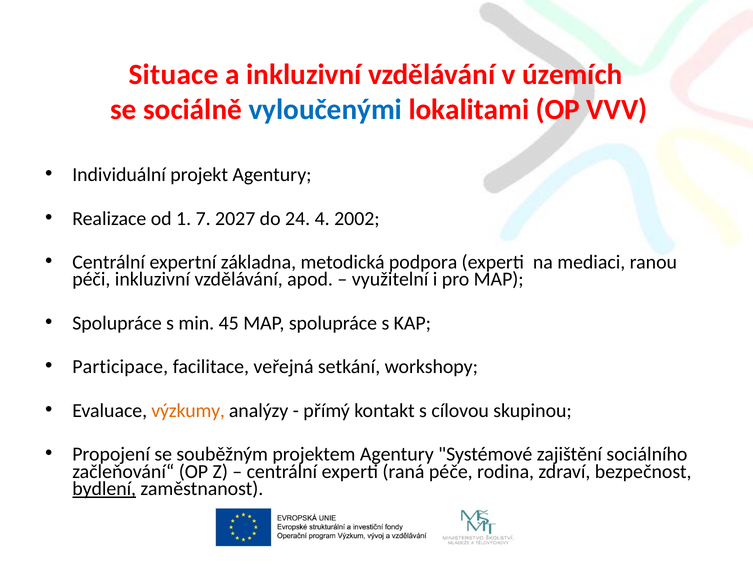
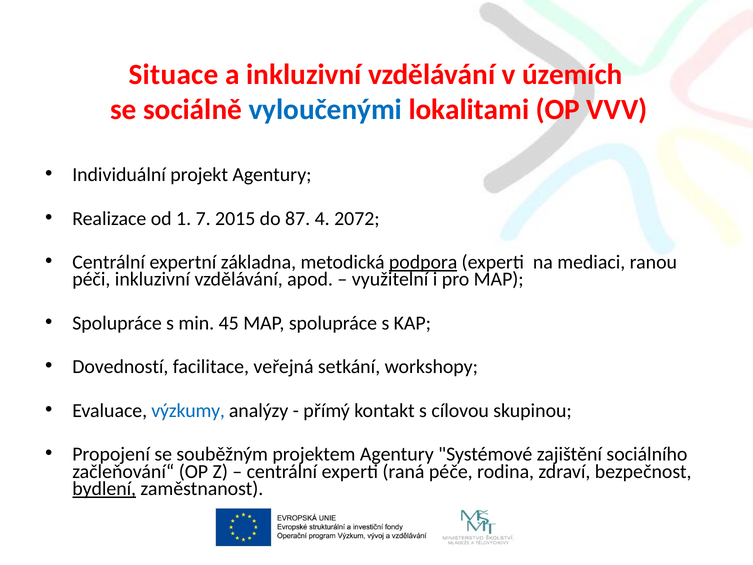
2027: 2027 -> 2015
24: 24 -> 87
2002: 2002 -> 2072
podpora underline: none -> present
Participace: Participace -> Dovedností
výzkumy colour: orange -> blue
